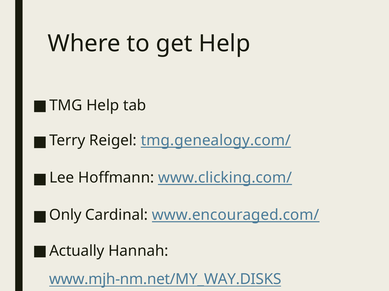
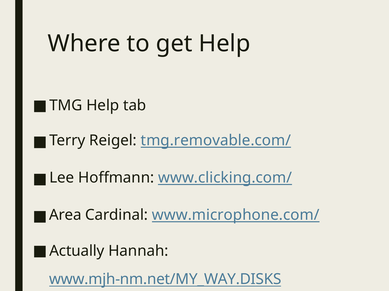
tmg.genealogy.com/: tmg.genealogy.com/ -> tmg.removable.com/
Only: Only -> Area
www.encouraged.com/: www.encouraged.com/ -> www.microphone.com/
